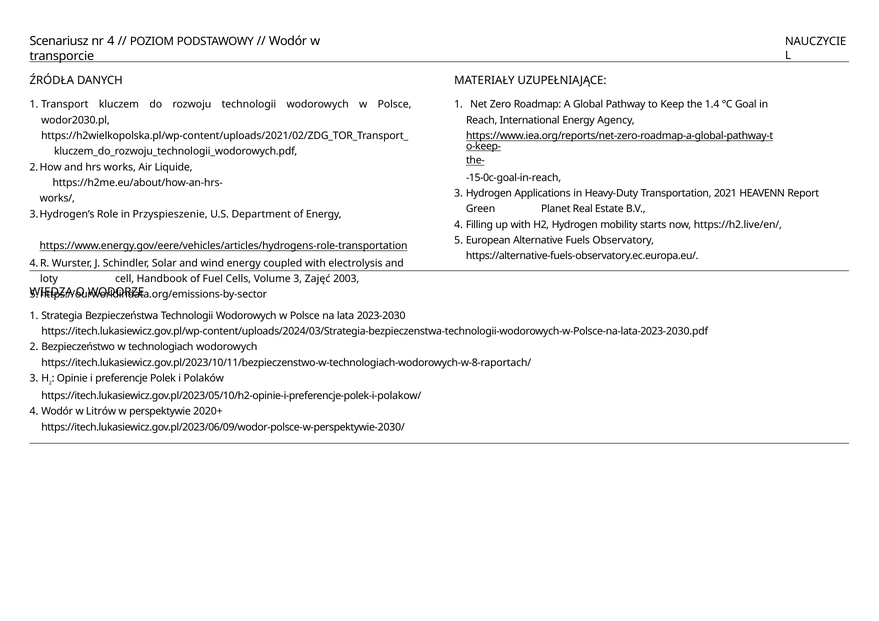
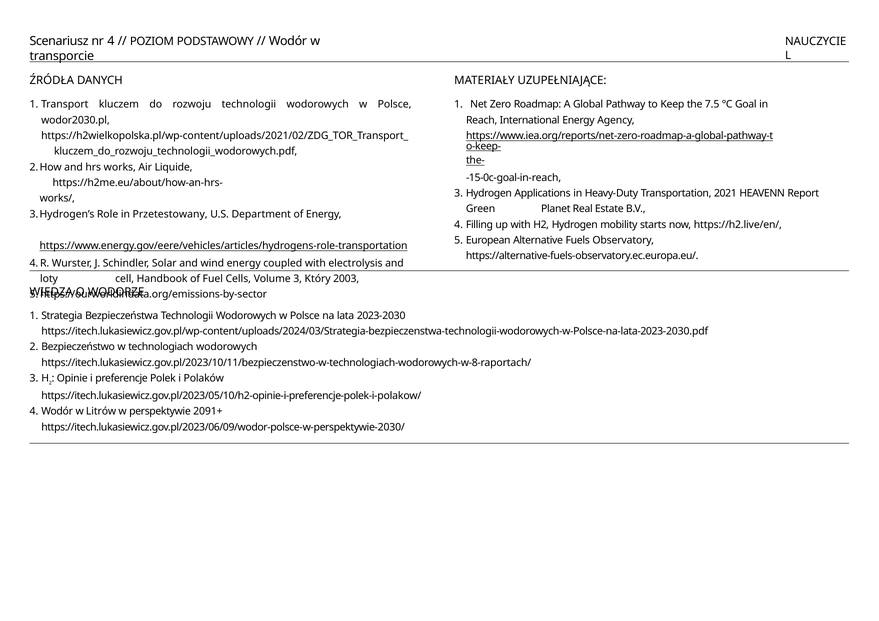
1.4: 1.4 -> 7.5
Przyspieszenie: Przyspieszenie -> Przetestowany
Zajęć: Zajęć -> Który
2020+: 2020+ -> 2091+
